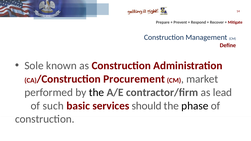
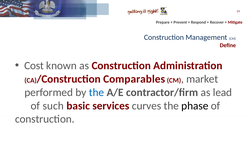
Sole: Sole -> Cost
Procurement: Procurement -> Comparables
the at (96, 92) colour: black -> blue
should: should -> curves
